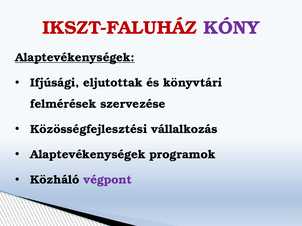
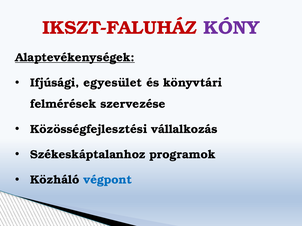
eljutottak: eljutottak -> egyesület
Alaptevékenységek at (88, 155): Alaptevékenységek -> Székeskáptalanhoz
végpont colour: purple -> blue
